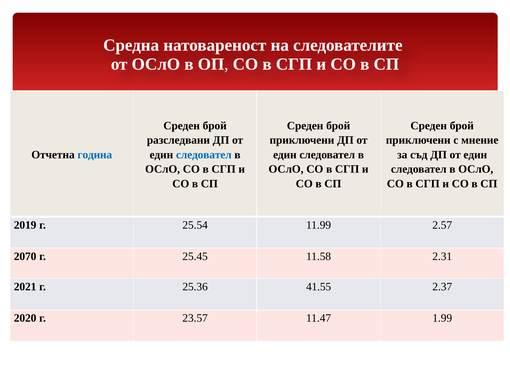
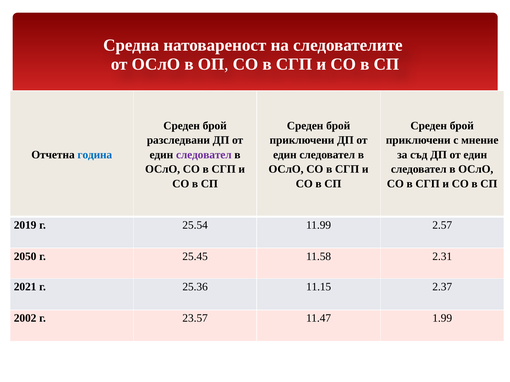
следовател at (204, 155) colour: blue -> purple
2070: 2070 -> 2050
41.55: 41.55 -> 11.15
2020: 2020 -> 2002
